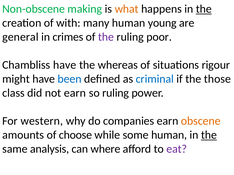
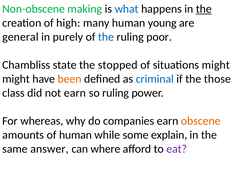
what colour: orange -> blue
with: with -> high
crimes: crimes -> purely
the at (106, 37) colour: purple -> blue
Chambliss have: have -> state
whereas: whereas -> stopped
situations rigour: rigour -> might
been colour: blue -> orange
western: western -> whereas
of choose: choose -> human
some human: human -> explain
the at (209, 135) underline: present -> none
analysis: analysis -> answer
